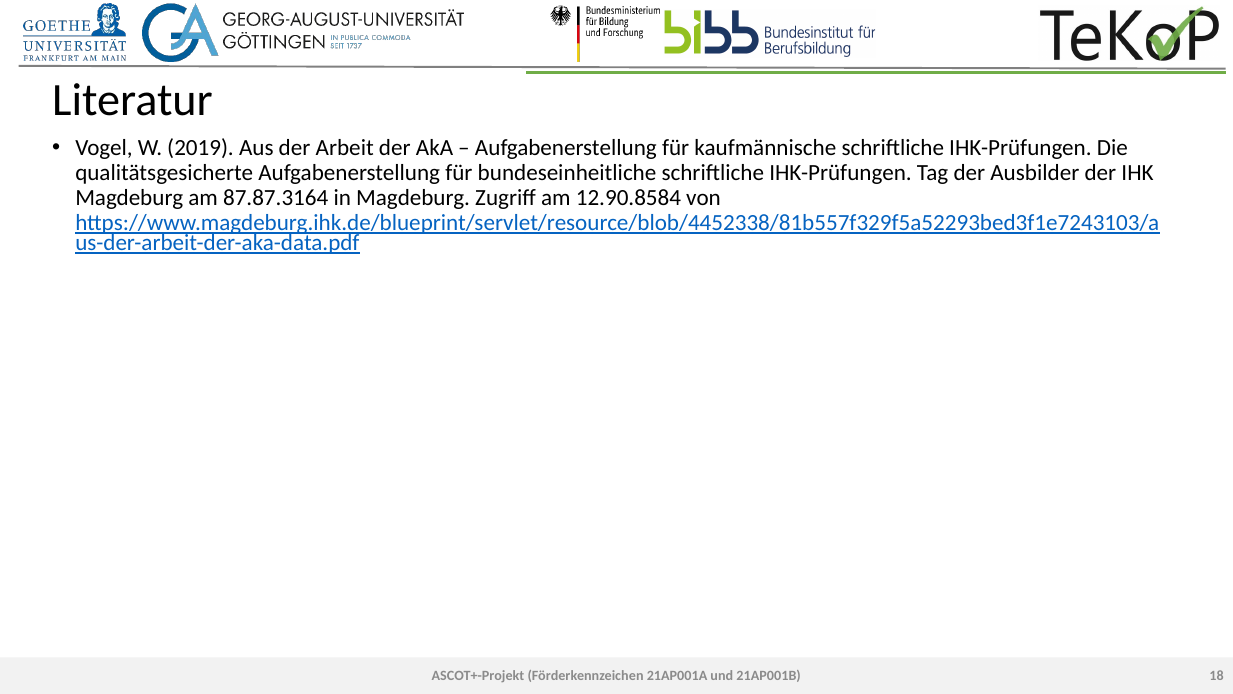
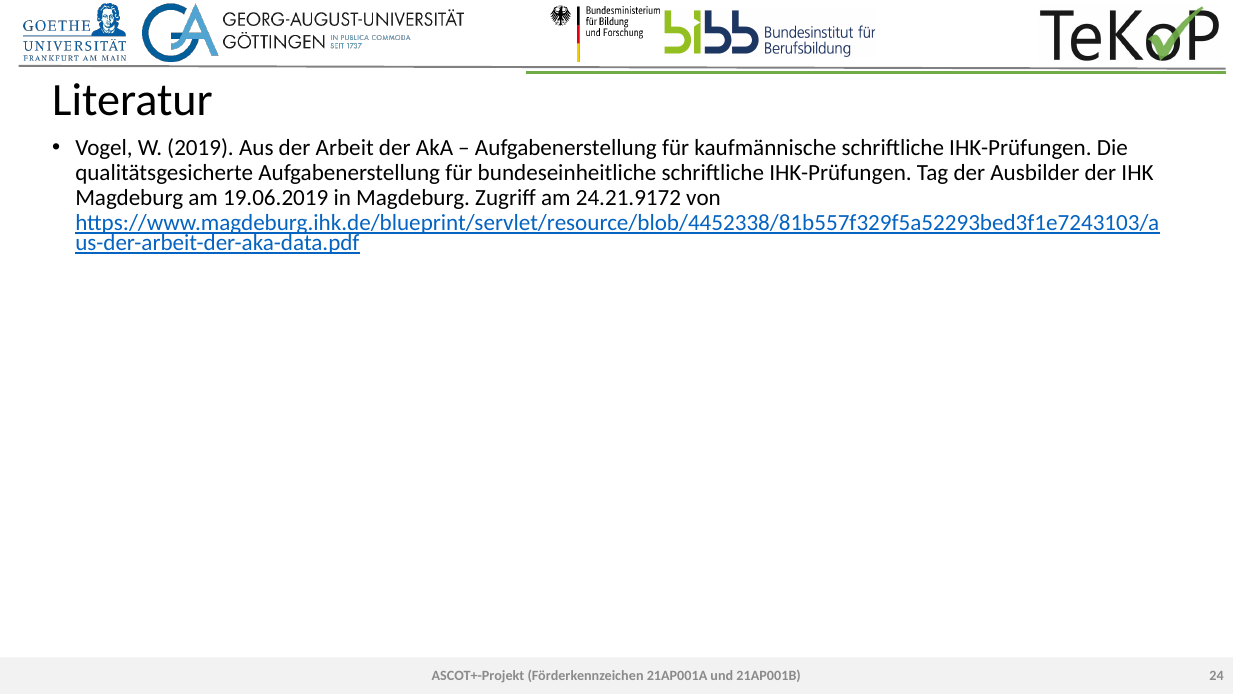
87.87.3164: 87.87.3164 -> 19.06.2019
12.90.8584: 12.90.8584 -> 24.21.9172
18: 18 -> 24
